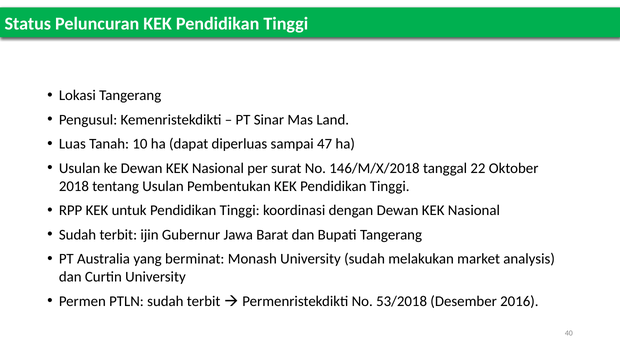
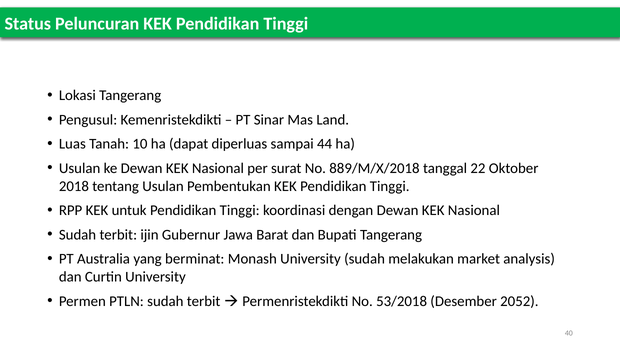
47: 47 -> 44
146/M/X/2018: 146/M/X/2018 -> 889/M/X/2018
2016: 2016 -> 2052
